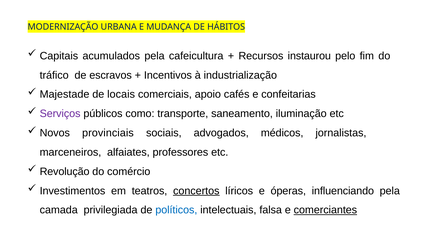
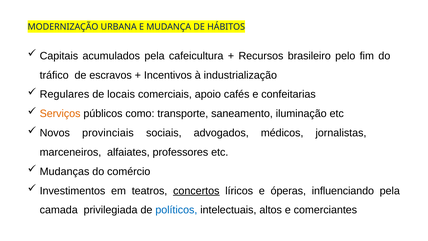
instaurou: instaurou -> brasileiro
Majestade: Majestade -> Regulares
Serviços colour: purple -> orange
Revolução: Revolução -> Mudanças
falsa: falsa -> altos
comerciantes underline: present -> none
